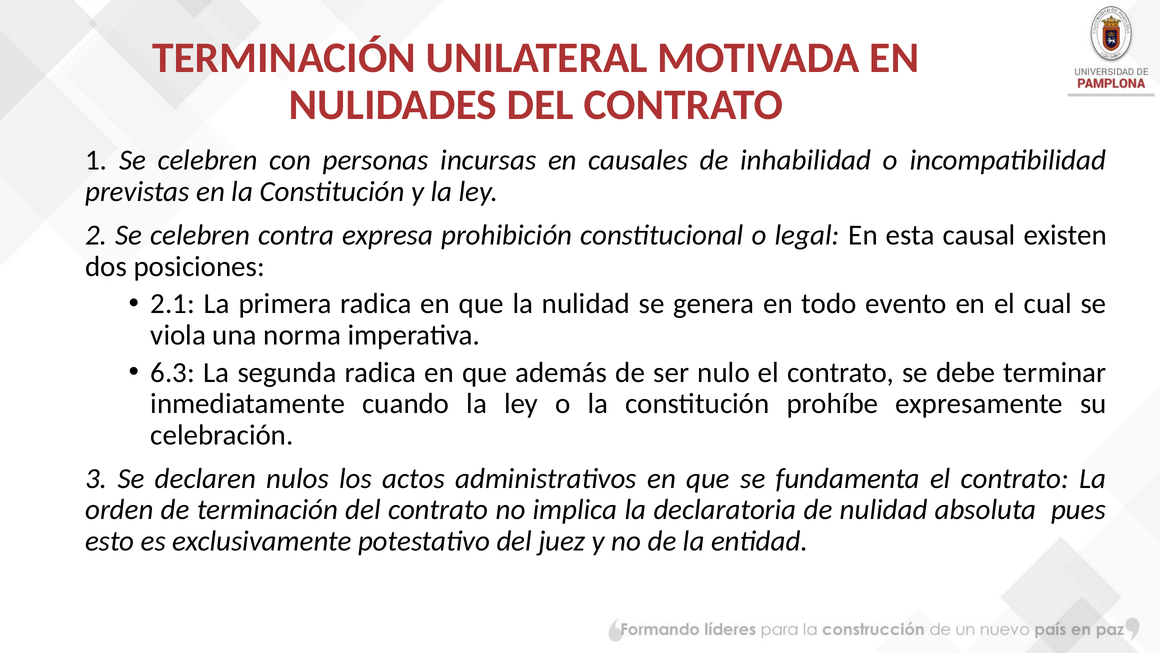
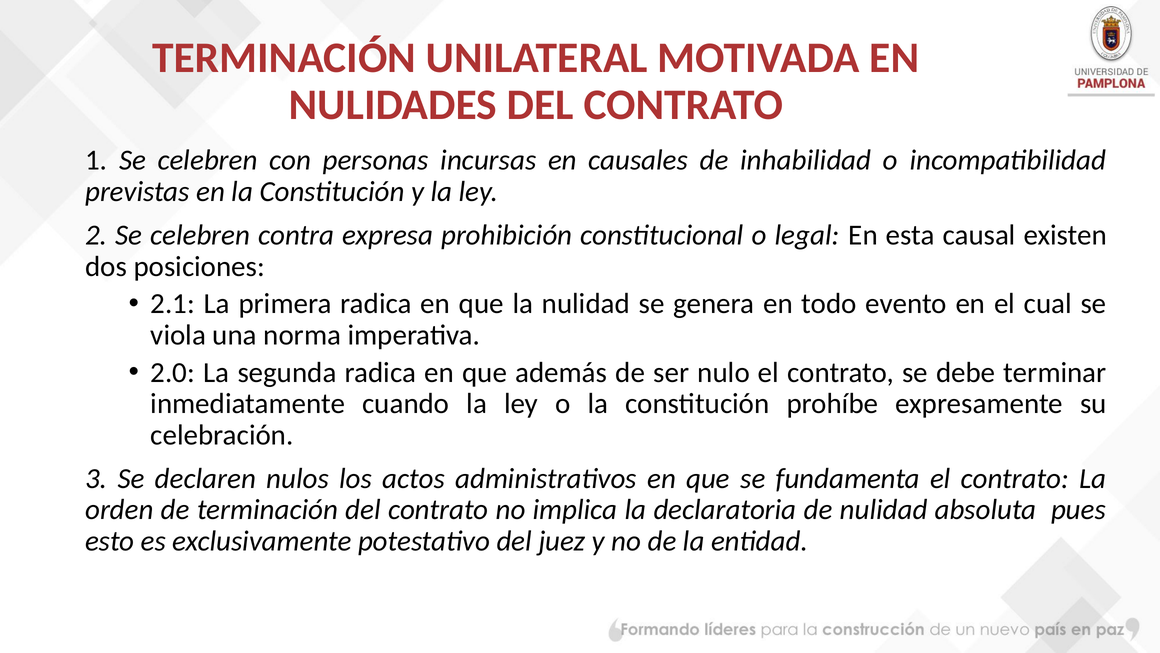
6.3: 6.3 -> 2.0
